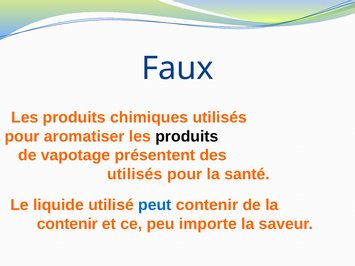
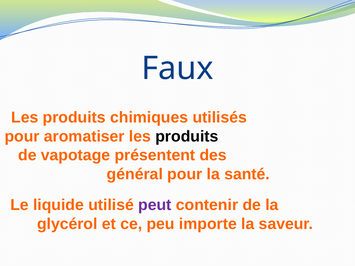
utilisés at (135, 174): utilisés -> général
peut colour: blue -> purple
contenir at (67, 224): contenir -> glycérol
